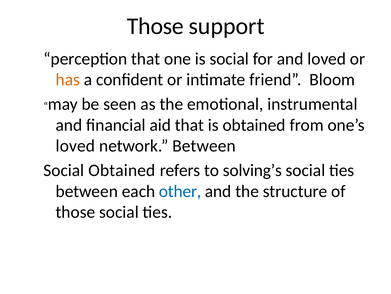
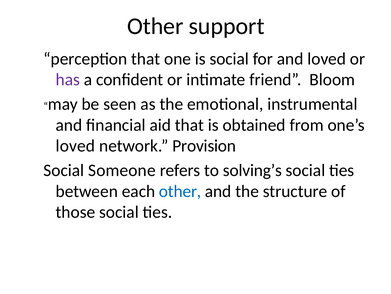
Those at (155, 26): Those -> Other
has colour: orange -> purple
network Between: Between -> Provision
Social Obtained: Obtained -> Someone
